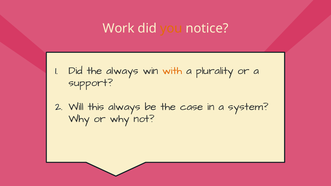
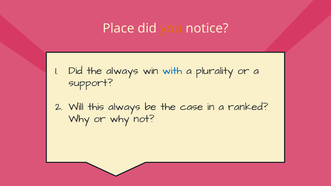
Work: Work -> Place
with colour: orange -> blue
system: system -> ranked
